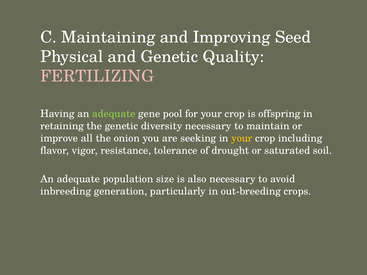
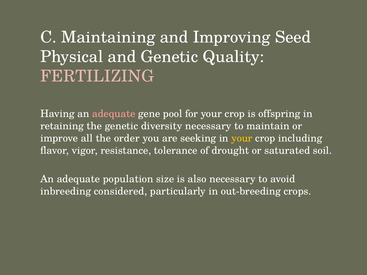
adequate at (114, 114) colour: light green -> pink
onion: onion -> order
generation: generation -> considered
